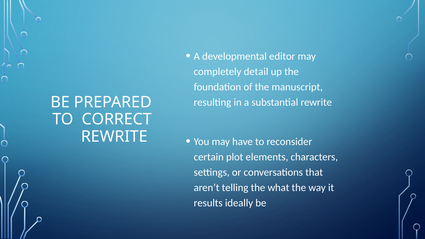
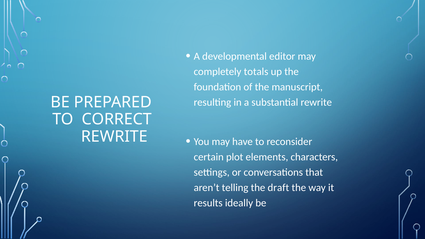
detail: detail -> totals
what: what -> draft
